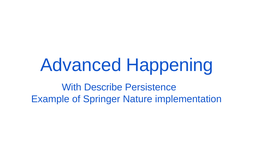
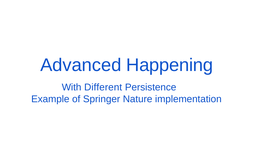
Describe: Describe -> Different
